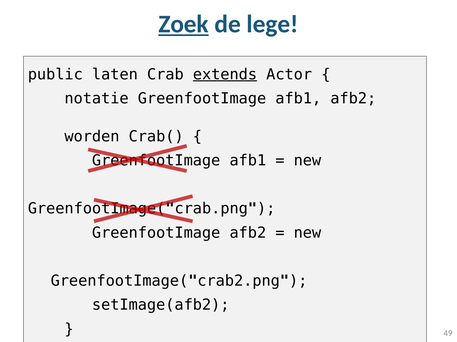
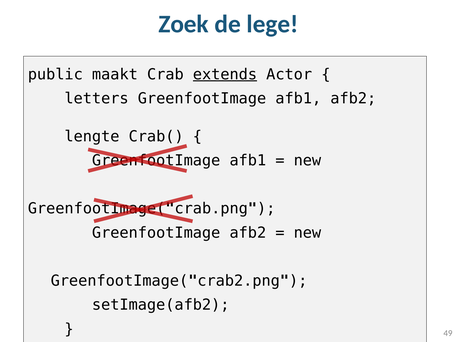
Zoek underline: present -> none
laten: laten -> maakt
notatie: notatie -> letters
worden: worden -> lengte
